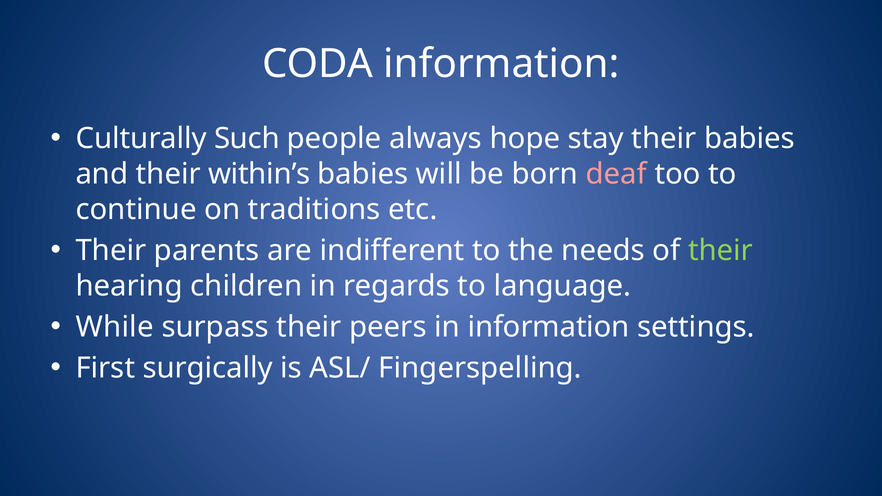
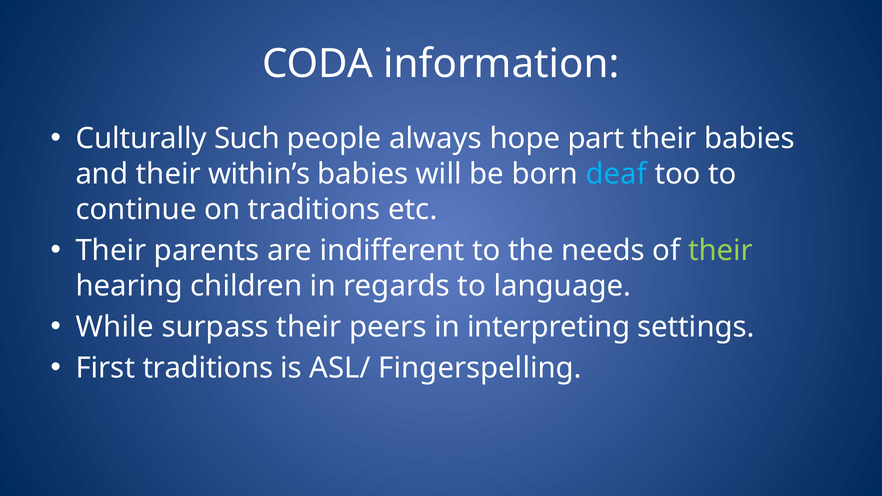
stay: stay -> part
deaf colour: pink -> light blue
in information: information -> interpreting
First surgically: surgically -> traditions
